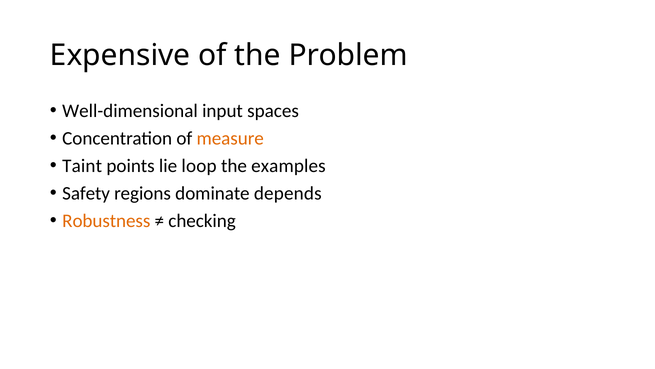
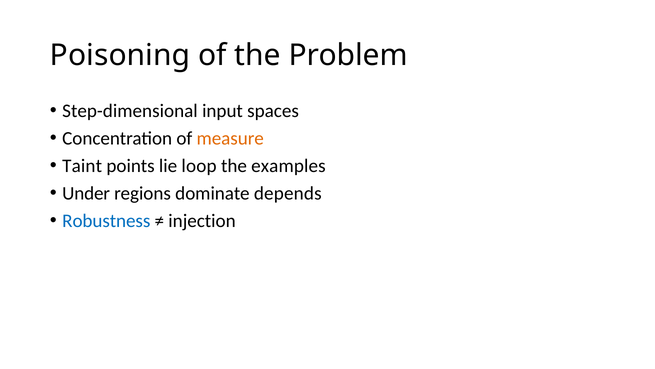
Expensive: Expensive -> Poisoning
Well-dimensional: Well-dimensional -> Step-dimensional
Safety: Safety -> Under
Robustness colour: orange -> blue
checking: checking -> injection
